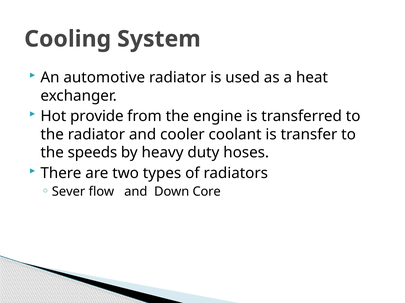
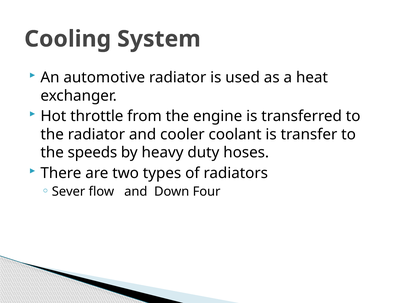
provide: provide -> throttle
Core: Core -> Four
